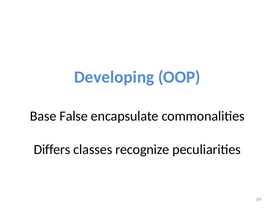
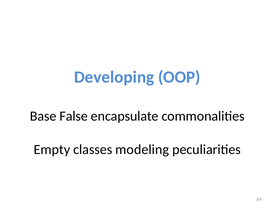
Differs: Differs -> Empty
recognize: recognize -> modeling
